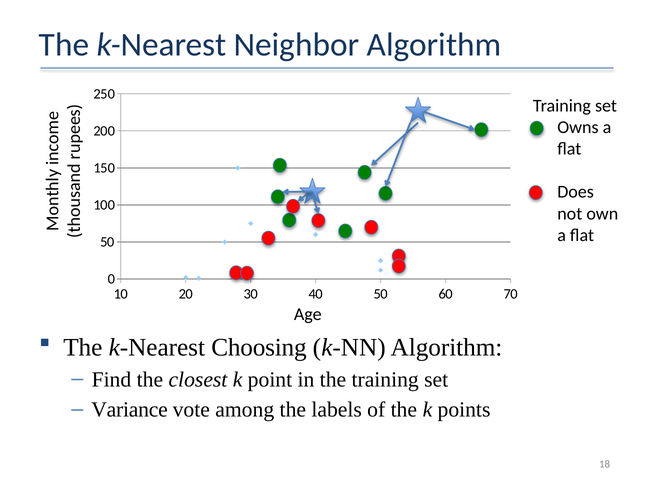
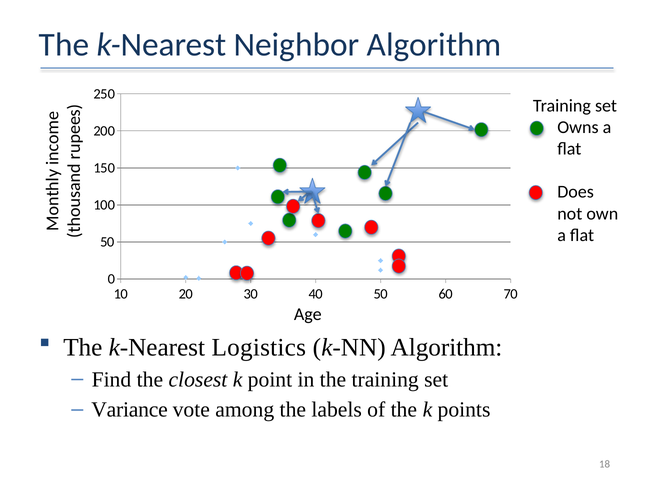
Choosing: Choosing -> Logistics
